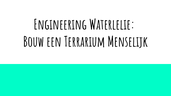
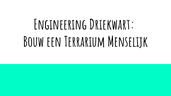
Waterlelie: Waterlelie -> Driekwart
